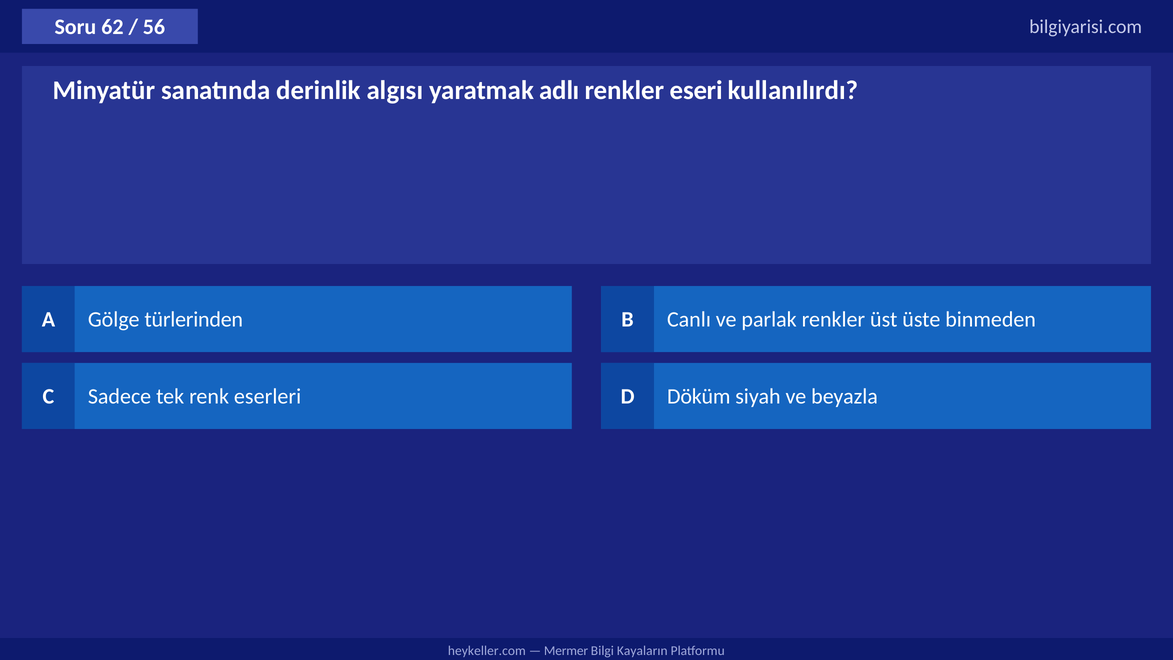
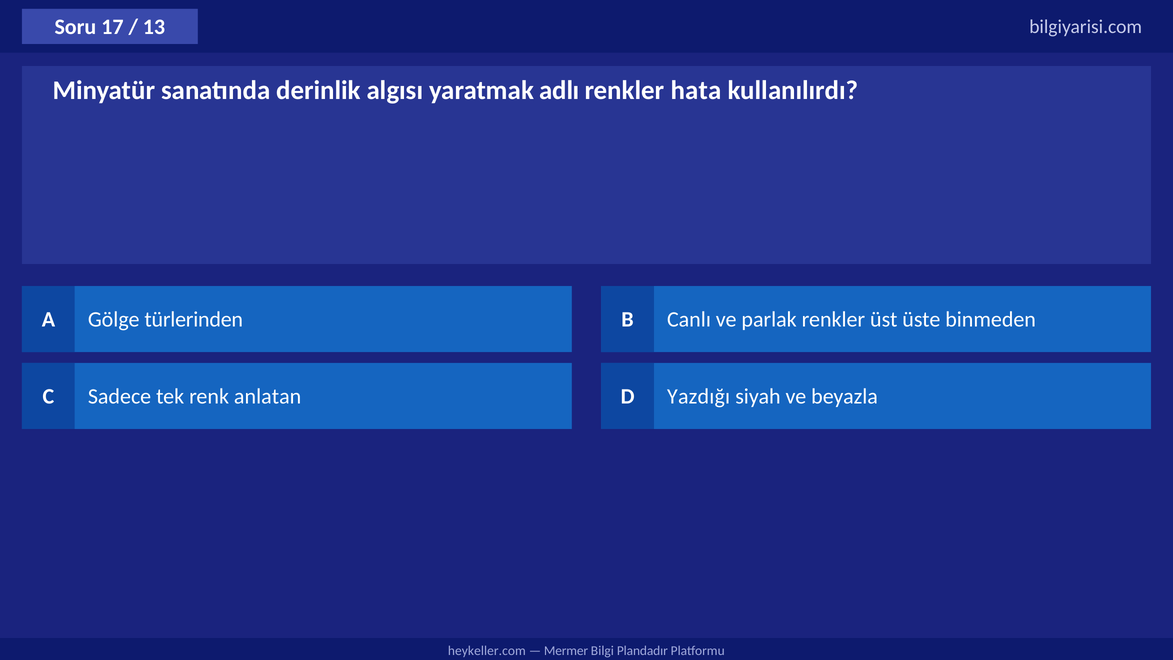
62: 62 -> 17
56: 56 -> 13
eseri: eseri -> hata
eserleri: eserleri -> anlatan
Döküm: Döküm -> Yazdığı
Kayaların: Kayaların -> Plandadır
